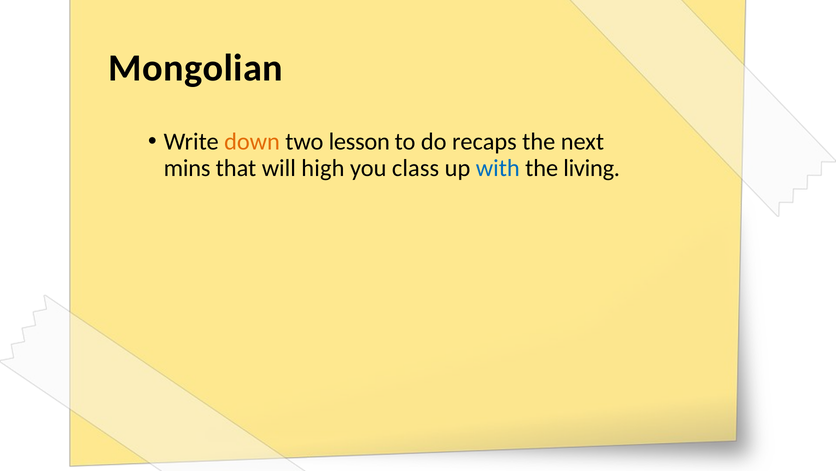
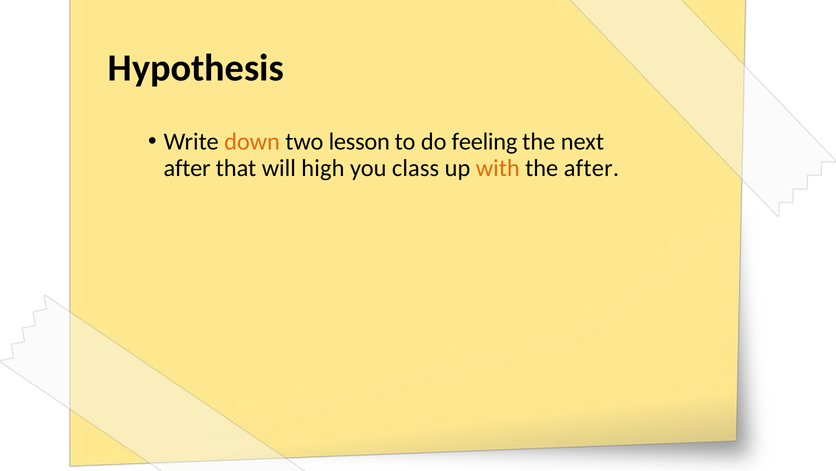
Mongolian: Mongolian -> Hypothesis
recaps: recaps -> feeling
mins at (187, 168): mins -> after
with colour: blue -> orange
the living: living -> after
